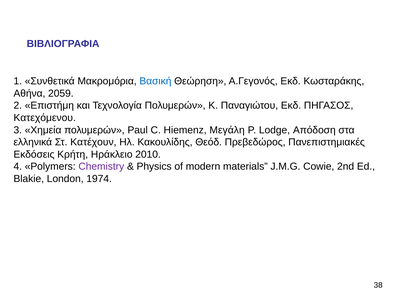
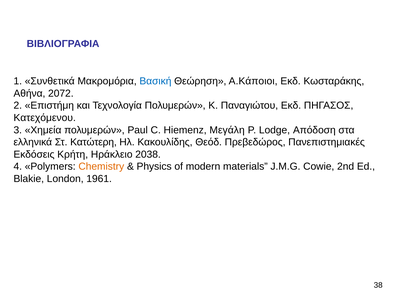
Α.Γεγονός: Α.Γεγονός -> Α.Κάποιοι
2059: 2059 -> 2072
Κατέχουν: Κατέχουν -> Κατώτερη
2010: 2010 -> 2038
Chemistry colour: purple -> orange
1974: 1974 -> 1961
